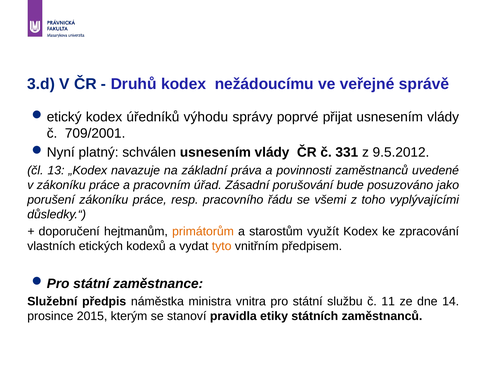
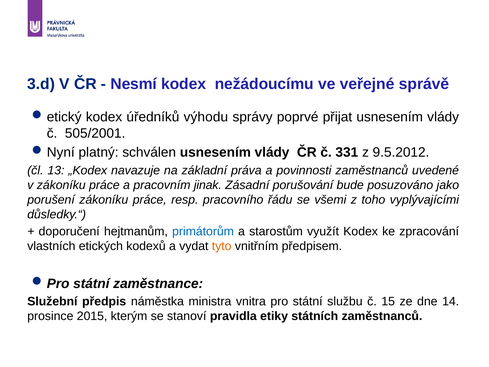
Druhů: Druhů -> Nesmí
709/2001: 709/2001 -> 505/2001
úřad: úřad -> jinak
primátorům colour: orange -> blue
11: 11 -> 15
